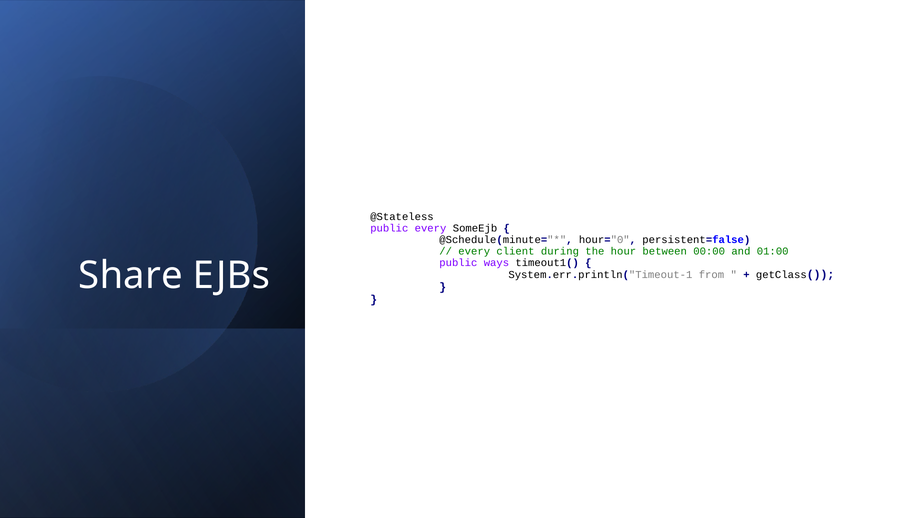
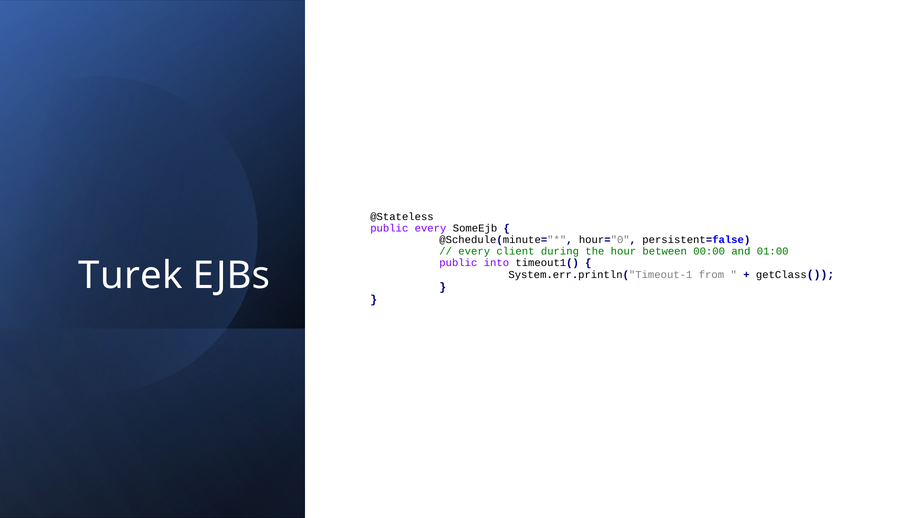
ways: ways -> into
Share: Share -> Turek
